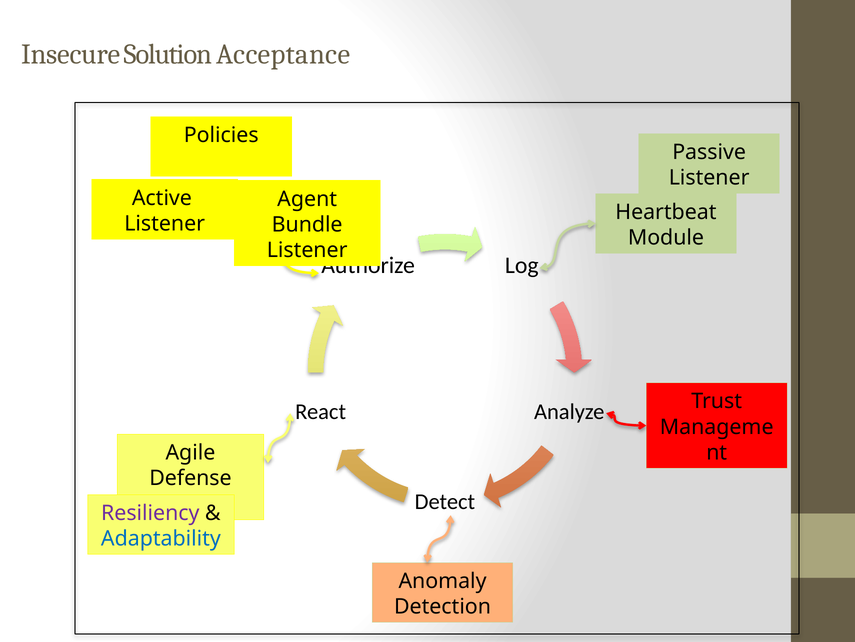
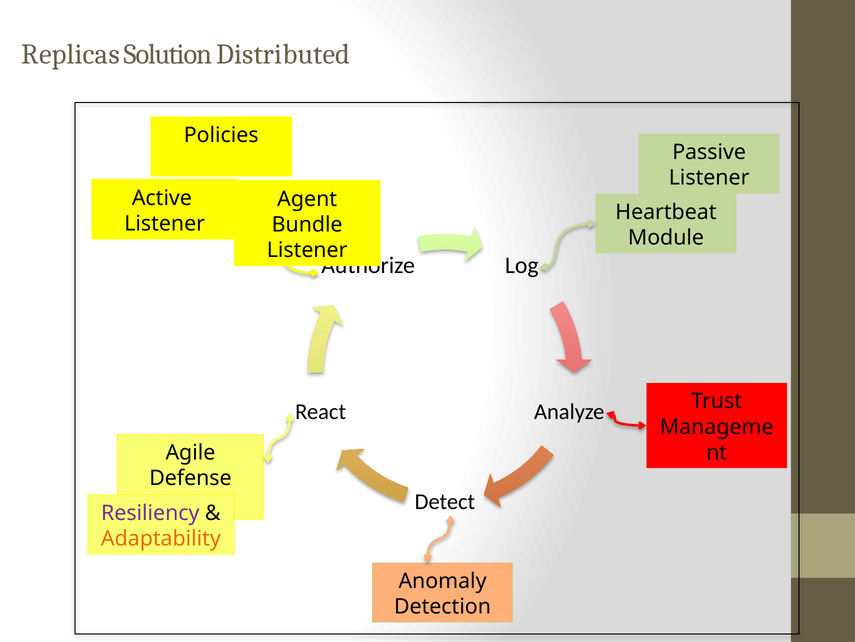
Insecure: Insecure -> Replicas
Acceptance: Acceptance -> Distributed
Adaptability colour: blue -> orange
